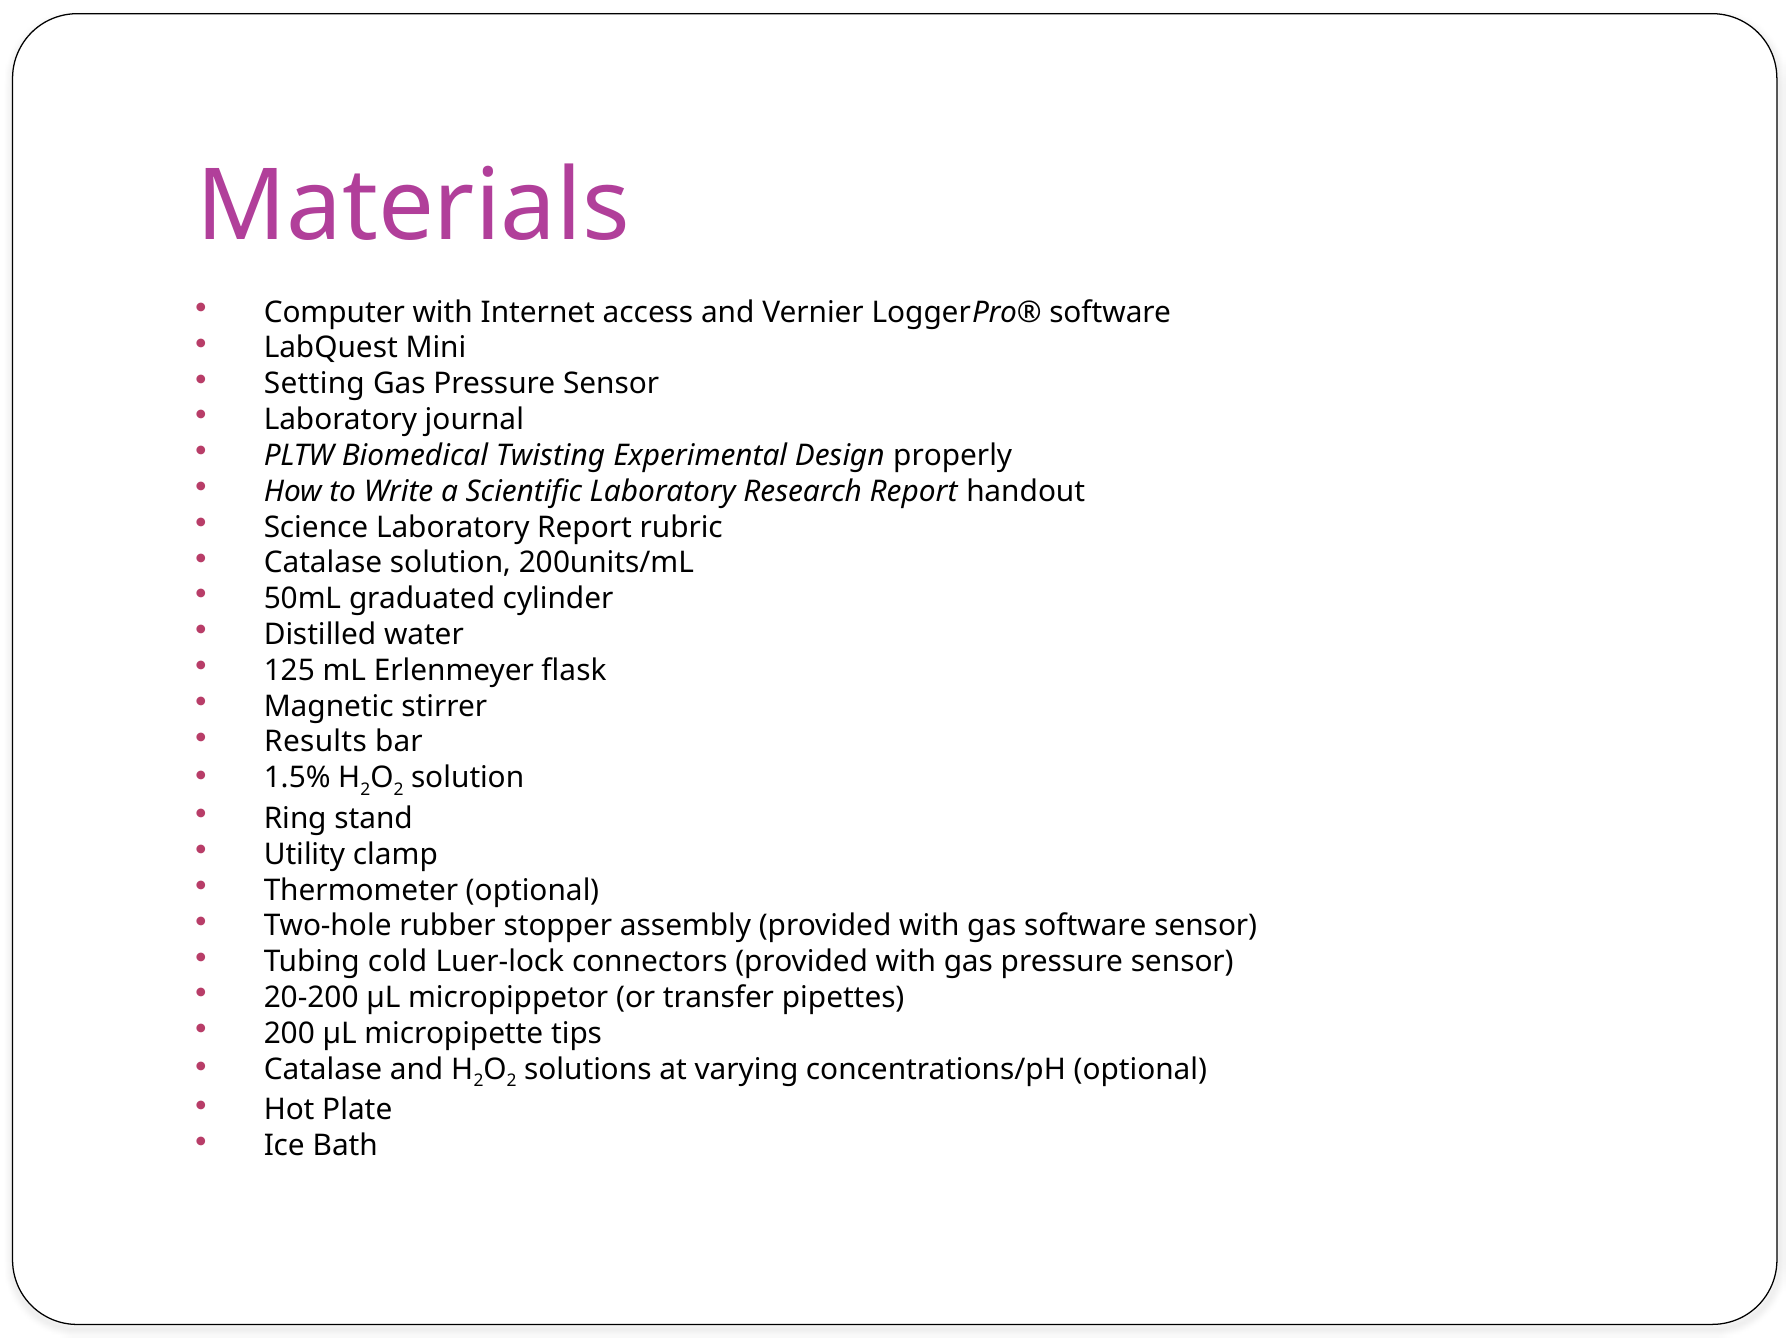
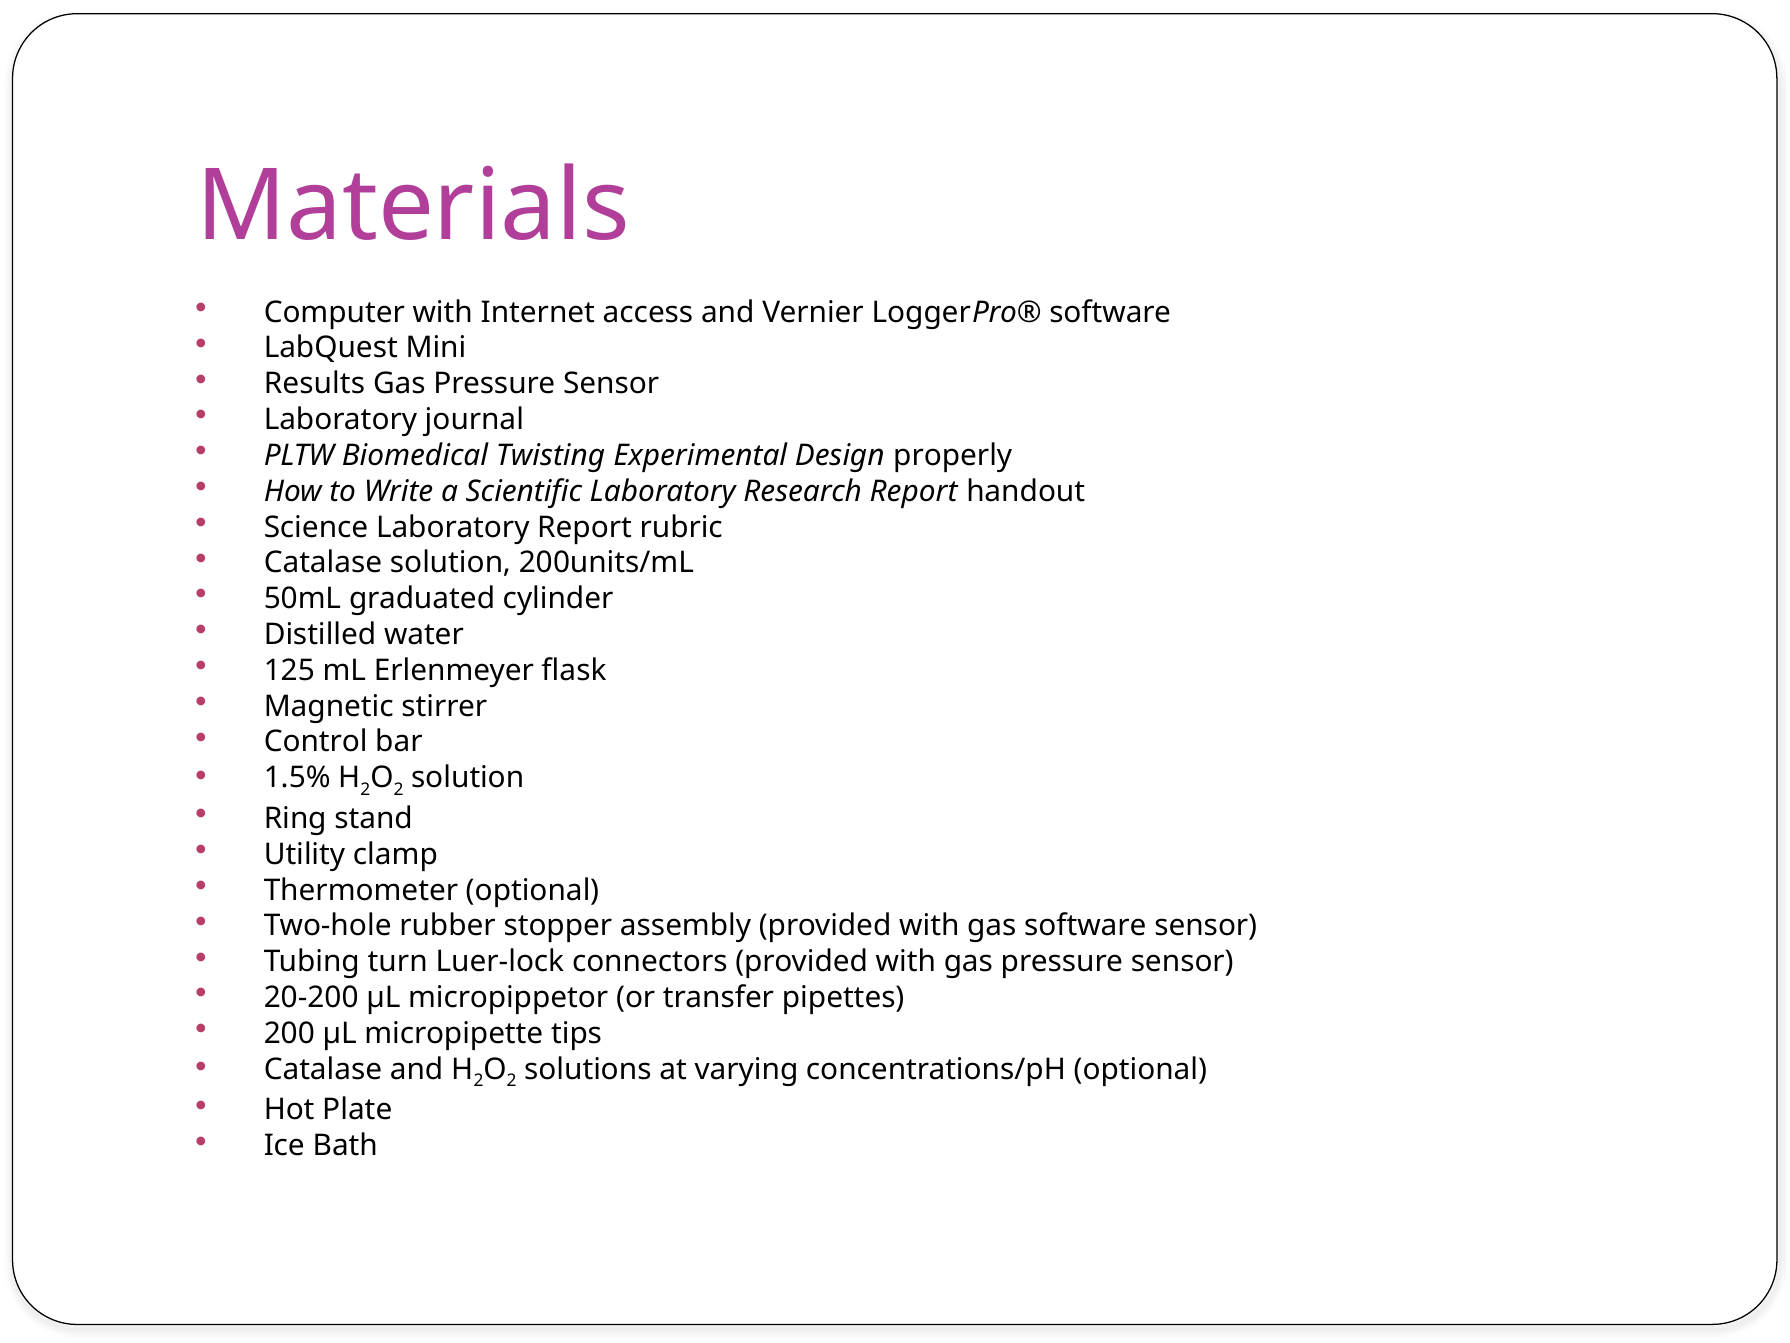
Setting: Setting -> Results
Results: Results -> Control
cold: cold -> turn
